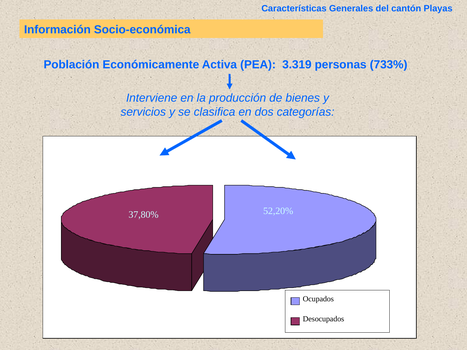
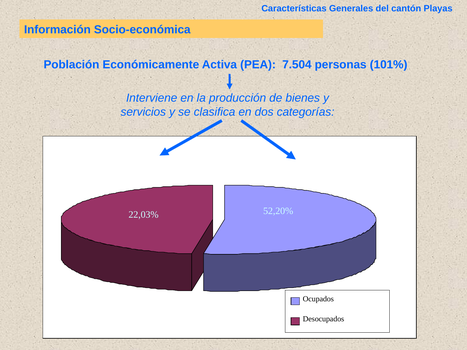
3.319: 3.319 -> 7.504
733%: 733% -> 101%
37,80%: 37,80% -> 22,03%
